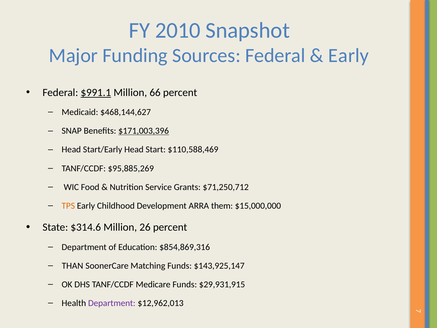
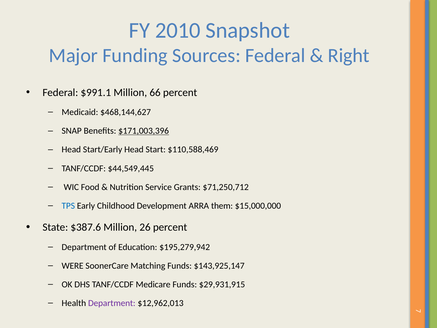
Early at (349, 56): Early -> Right
$991.1 underline: present -> none
$95,885,269: $95,885,269 -> $44,549,445
TPS colour: orange -> blue
$314.6: $314.6 -> $387.6
$854,869,316: $854,869,316 -> $195,279,942
THAN: THAN -> WERE
